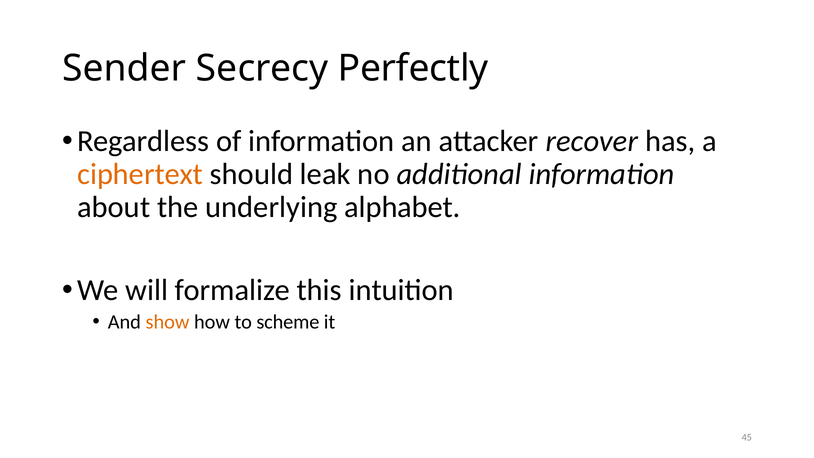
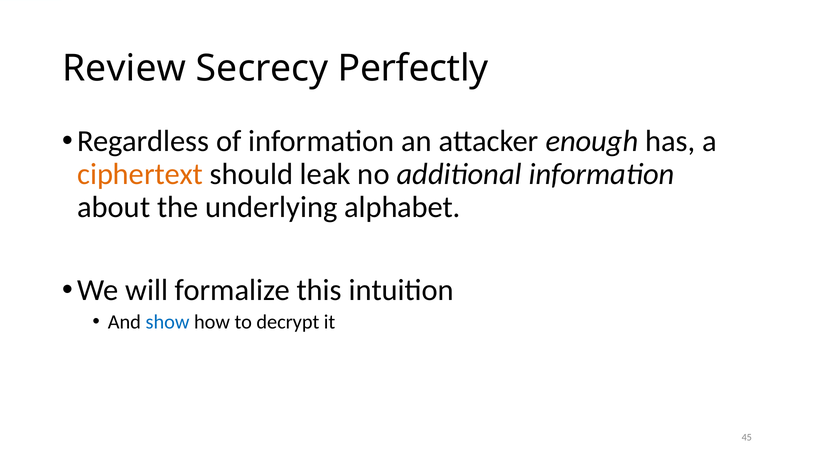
Sender: Sender -> Review
recover: recover -> enough
show colour: orange -> blue
scheme: scheme -> decrypt
